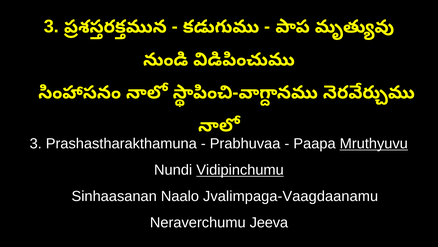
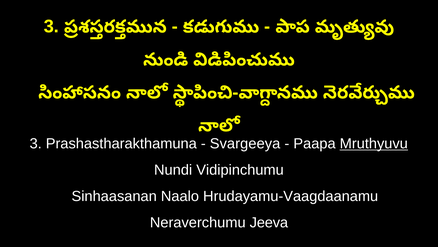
Prabhuvaa: Prabhuvaa -> Svargeeya
Vidipinchumu underline: present -> none
Jvalimpaga-Vaagdaanamu: Jvalimpaga-Vaagdaanamu -> Hrudayamu-Vaagdaanamu
